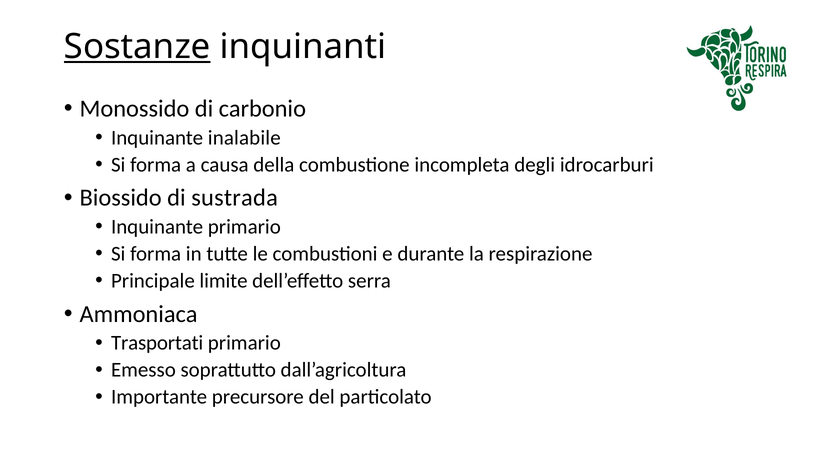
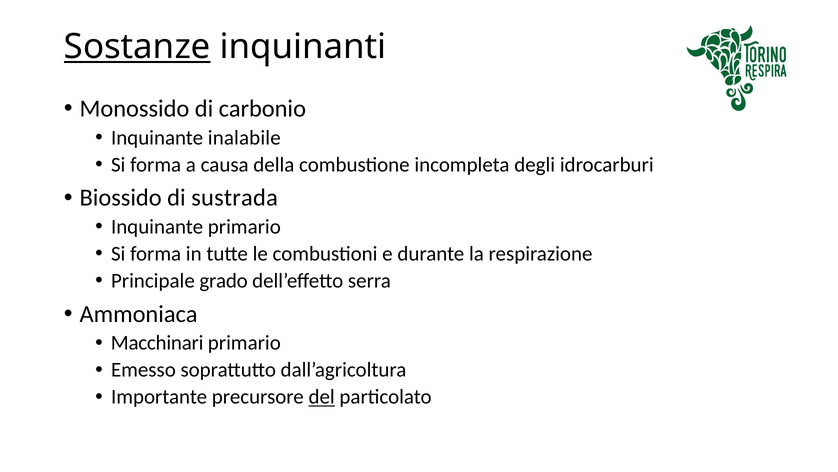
limite: limite -> grado
Trasportati: Trasportati -> Macchinari
del underline: none -> present
